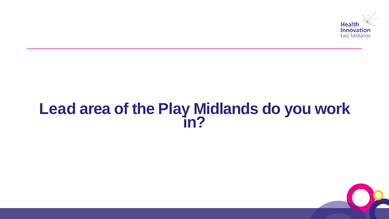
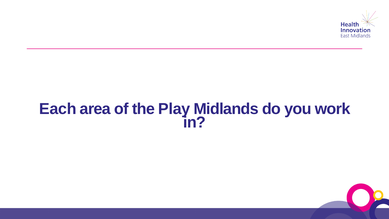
Lead: Lead -> Each
